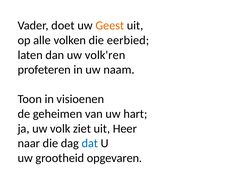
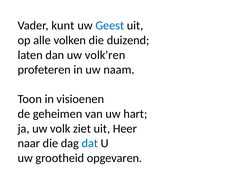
doet: doet -> kunt
Geest colour: orange -> blue
eerbied: eerbied -> duizend
